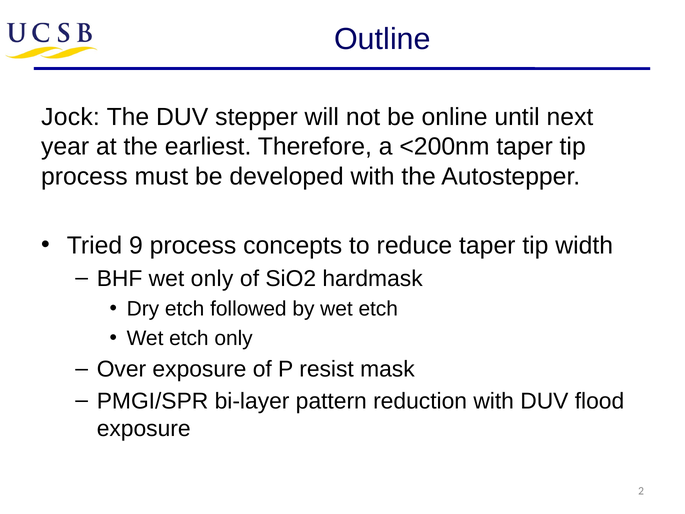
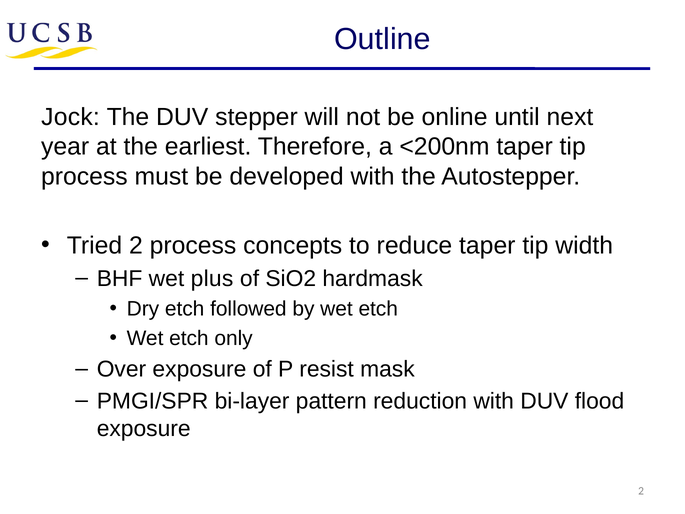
Tried 9: 9 -> 2
wet only: only -> plus
